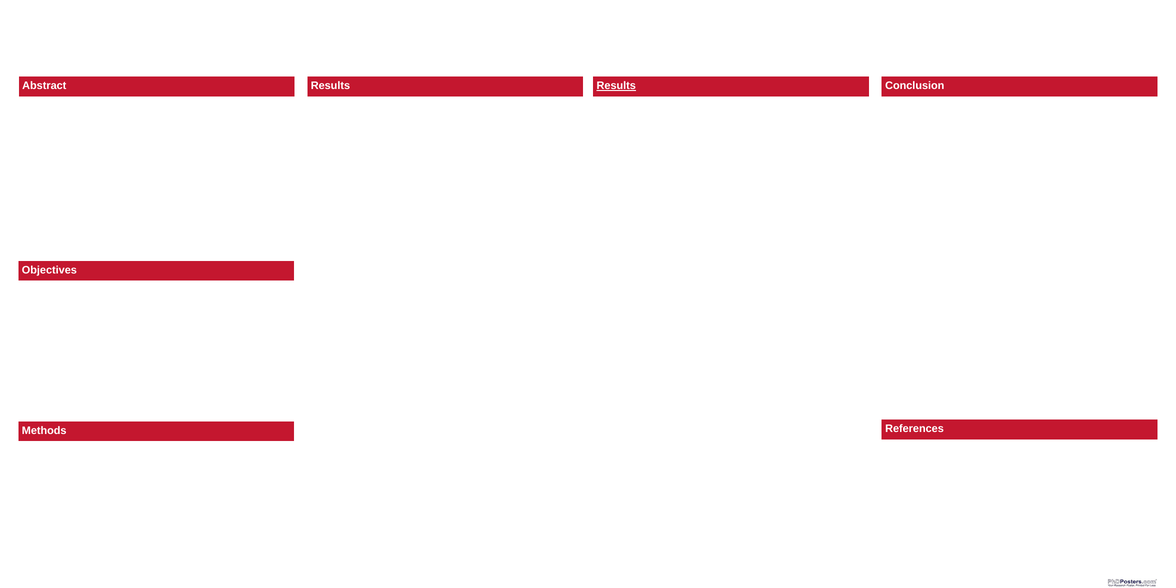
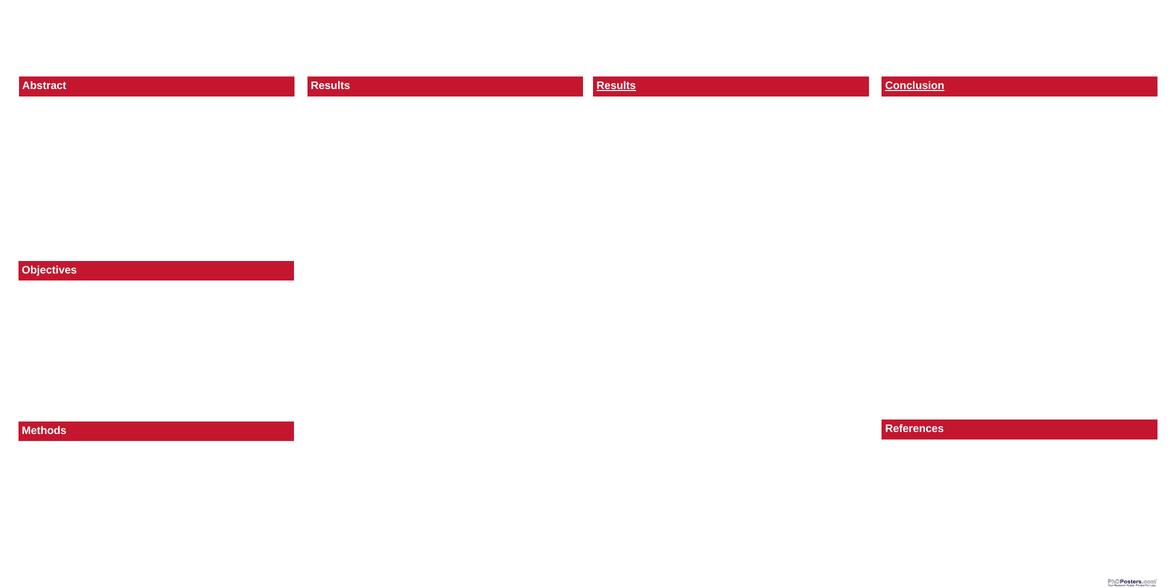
Conclusion underline: none -> present
